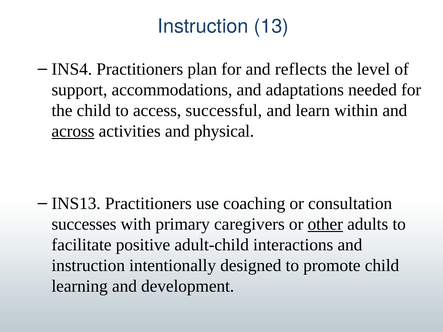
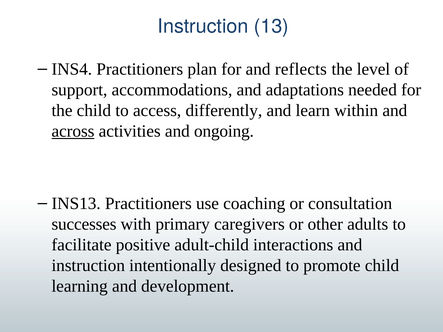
successful: successful -> differently
physical: physical -> ongoing
other underline: present -> none
